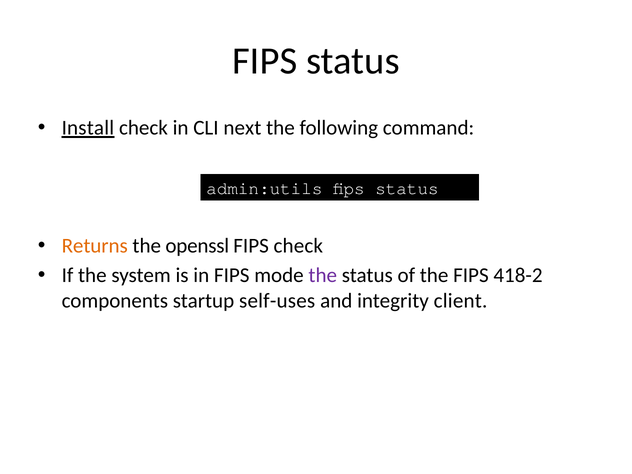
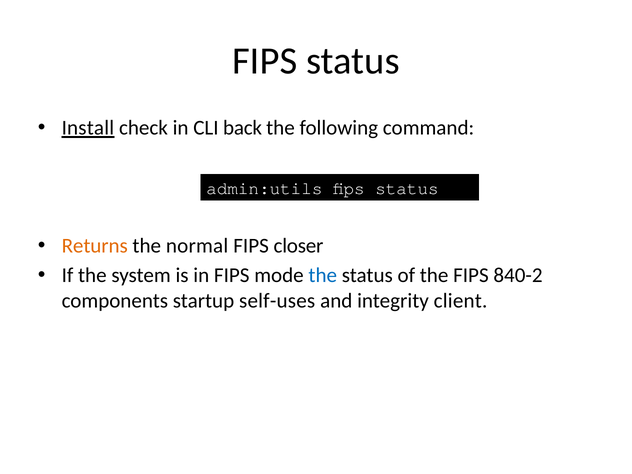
next: next -> back
openssl: openssl -> normal
FIPS check: check -> closer
the at (323, 275) colour: purple -> blue
418-2: 418-2 -> 840-2
